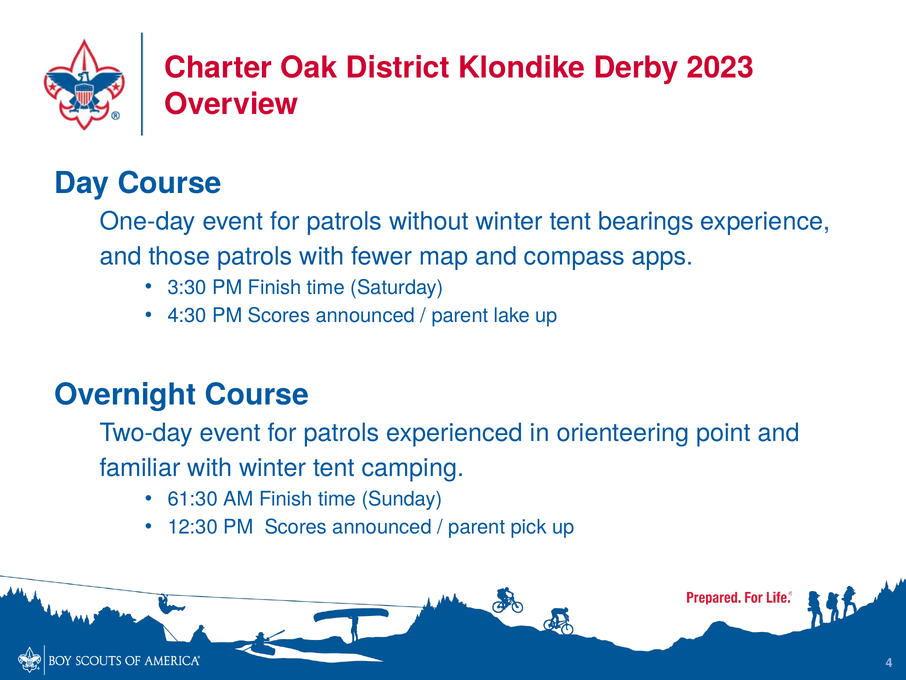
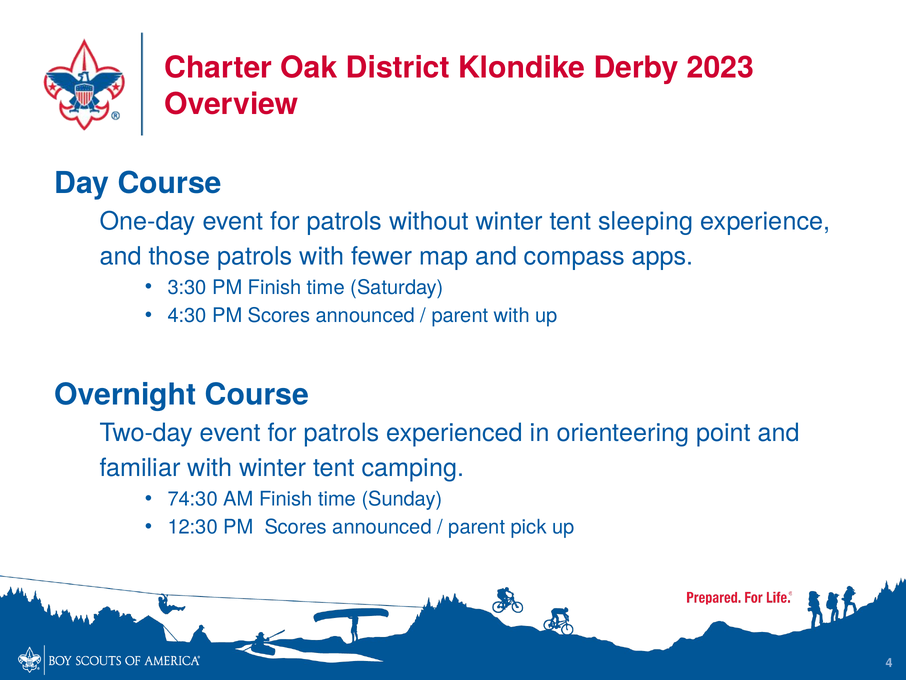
bearings: bearings -> sleeping
parent lake: lake -> with
61:30: 61:30 -> 74:30
